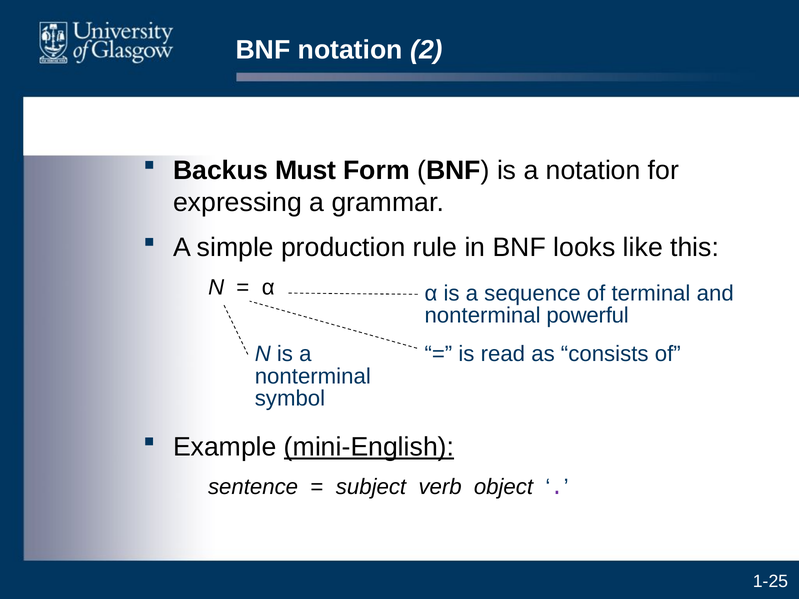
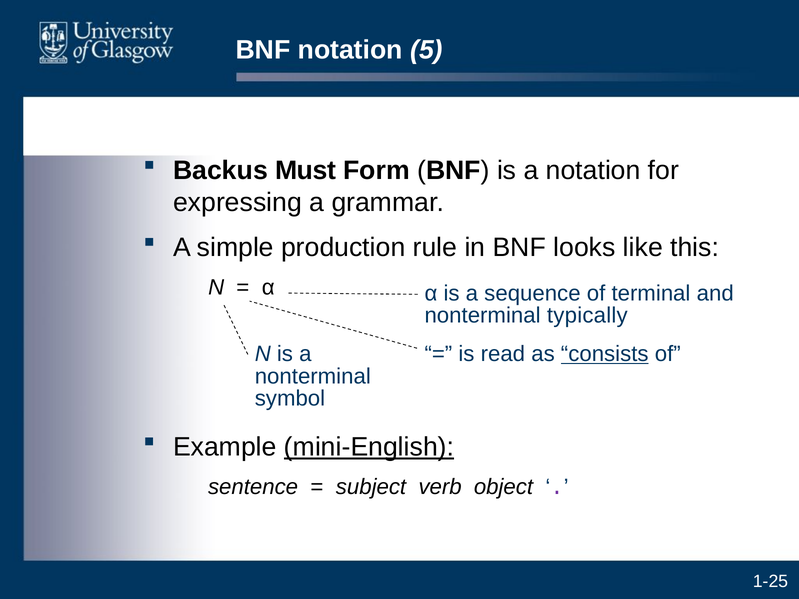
2: 2 -> 5
powerful: powerful -> typically
consists underline: none -> present
